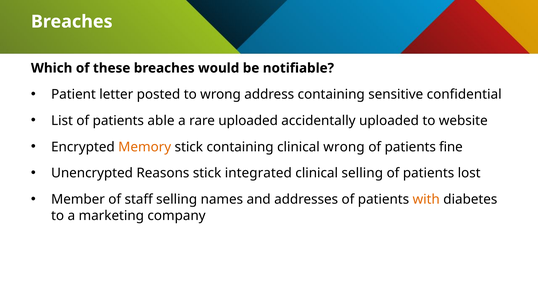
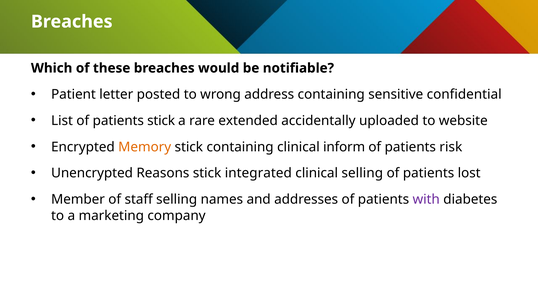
patients able: able -> stick
rare uploaded: uploaded -> extended
clinical wrong: wrong -> inform
fine: fine -> risk
with colour: orange -> purple
